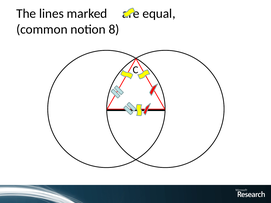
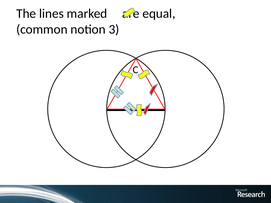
8: 8 -> 3
